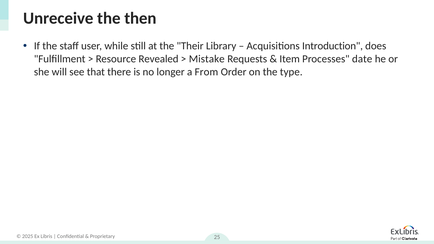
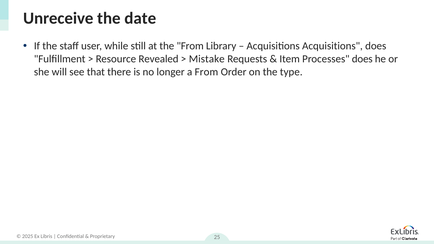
then: then -> date
the Their: Their -> From
Acquisitions Introduction: Introduction -> Acquisitions
Processes date: date -> does
